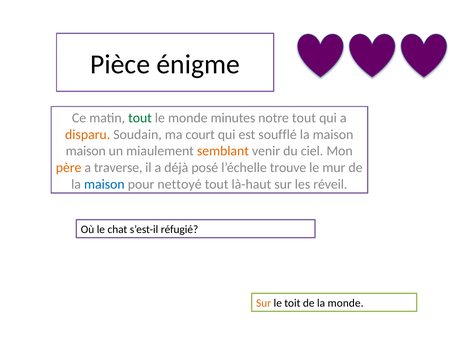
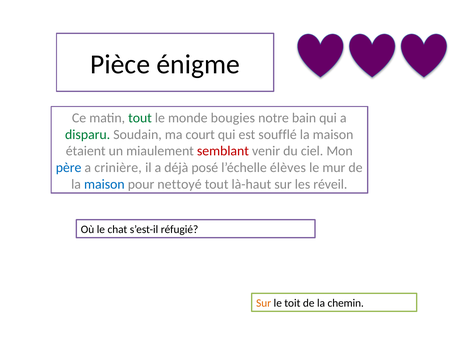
minutes: minutes -> bougies
notre tout: tout -> bain
disparu colour: orange -> green
maison at (86, 151): maison -> étaient
semblant colour: orange -> red
père colour: orange -> blue
traverse: traverse -> crinière
trouve: trouve -> élèves
la monde: monde -> chemin
